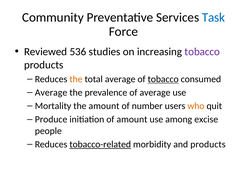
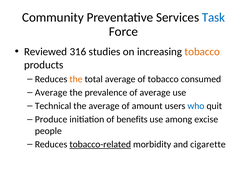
536: 536 -> 316
tobacco at (202, 52) colour: purple -> orange
tobacco at (163, 79) underline: present -> none
Mortality: Mortality -> Technical
the amount: amount -> average
number: number -> amount
who colour: orange -> blue
of amount: amount -> benefits
and products: products -> cigarette
